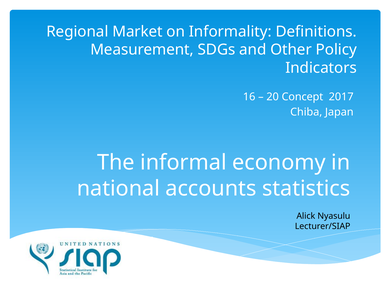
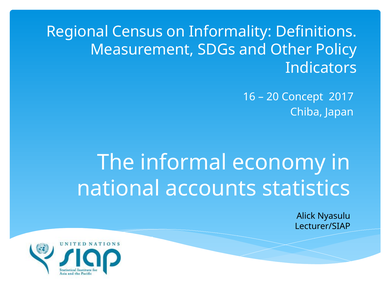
Market: Market -> Census
